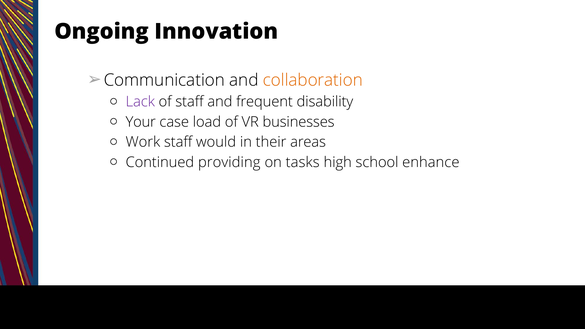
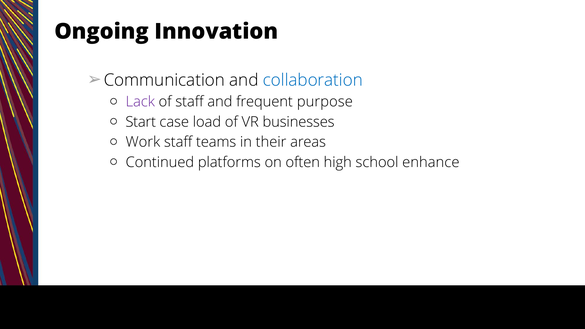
collaboration colour: orange -> blue
disability: disability -> purpose
Your: Your -> Start
would: would -> teams
providing: providing -> platforms
tasks: tasks -> often
